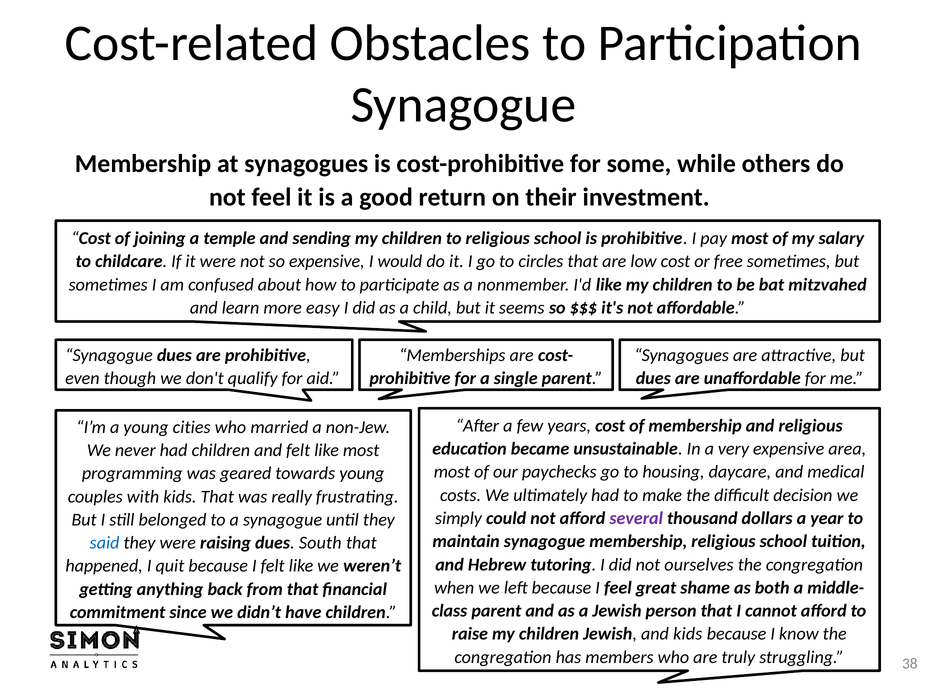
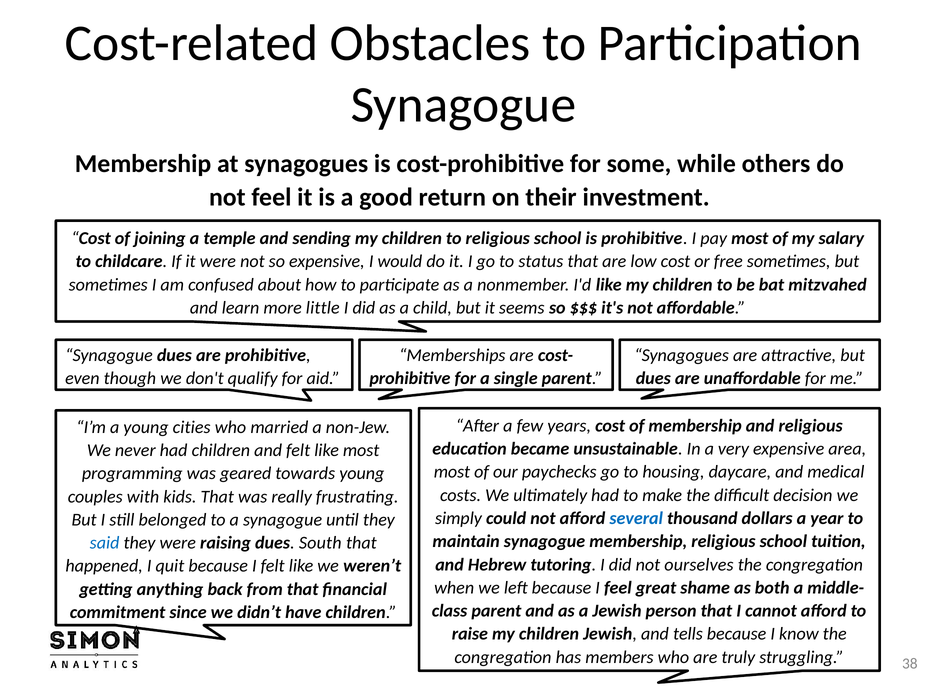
circles: circles -> status
easy: easy -> little
several colour: purple -> blue
and kids: kids -> tells
